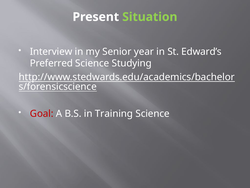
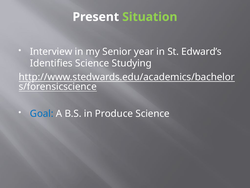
Preferred: Preferred -> Identifies
Goal colour: red -> blue
Training: Training -> Produce
